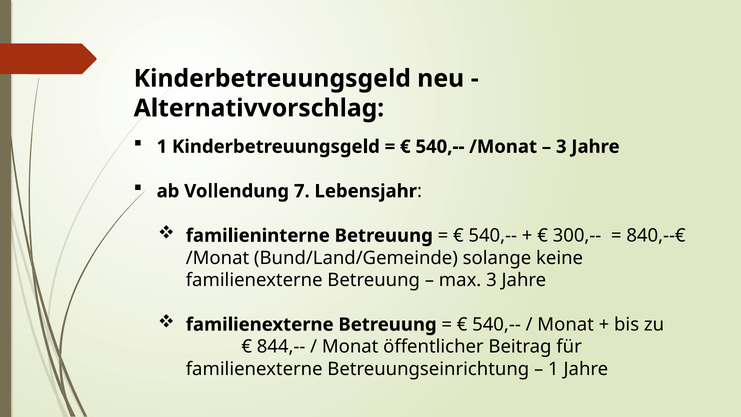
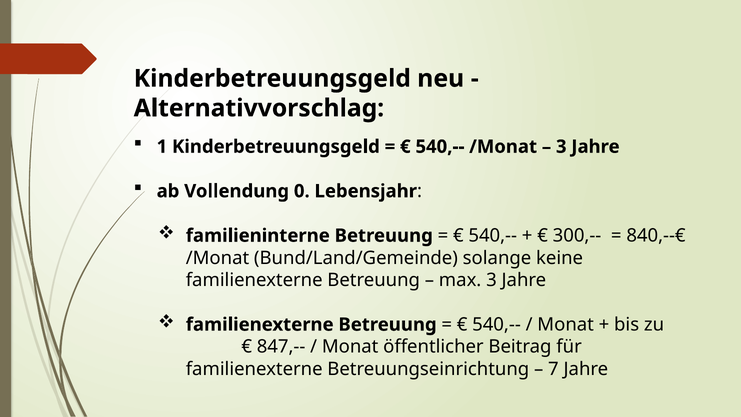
7: 7 -> 0
844,--: 844,-- -> 847,--
1 at (553, 369): 1 -> 7
